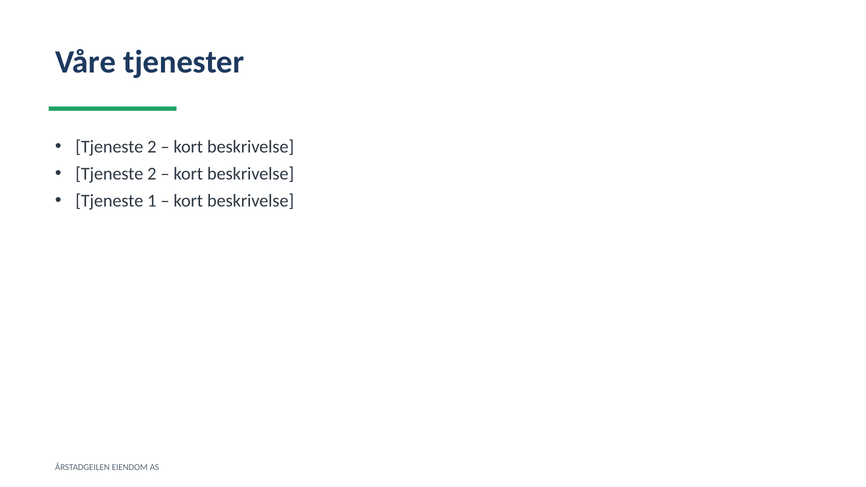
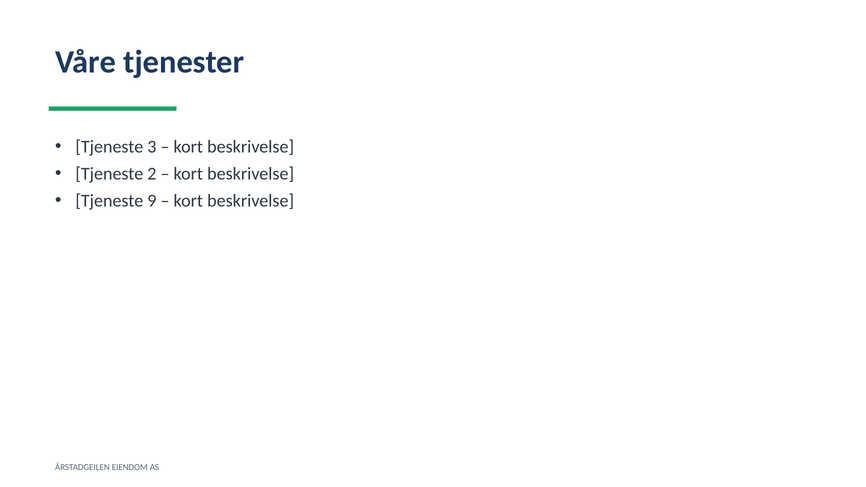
2 at (152, 147): 2 -> 3
1: 1 -> 9
